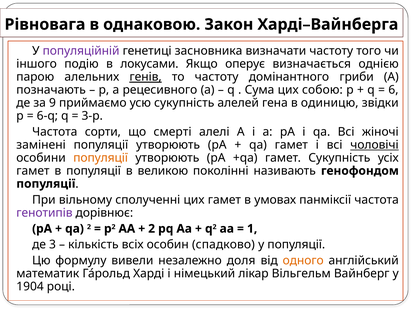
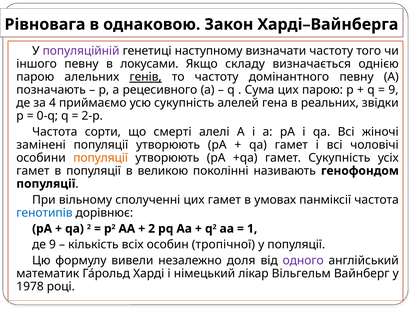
засновника: засновника -> наступному
іншого подію: подію -> певну
оперує: оперує -> складу
домінантного гриби: гриби -> певну
цих собою: собою -> парою
6 at (393, 90): 6 -> 9
9: 9 -> 4
одиницю: одиницю -> реальних
6-q: 6-q -> 0-q
3-p: 3-p -> 2-p
чоловічі underline: present -> none
генотипів colour: purple -> blue
де 3: 3 -> 9
спадково: спадково -> тропічної
одного colour: orange -> purple
1904: 1904 -> 1978
